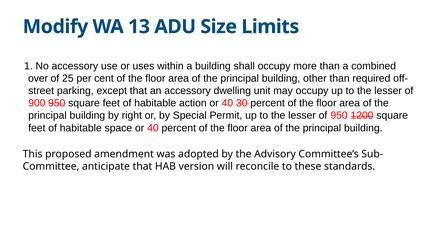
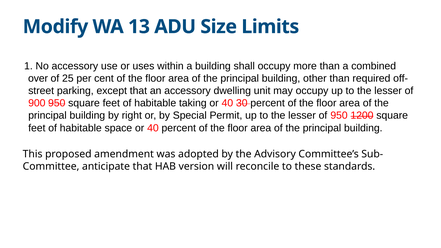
action: action -> taking
